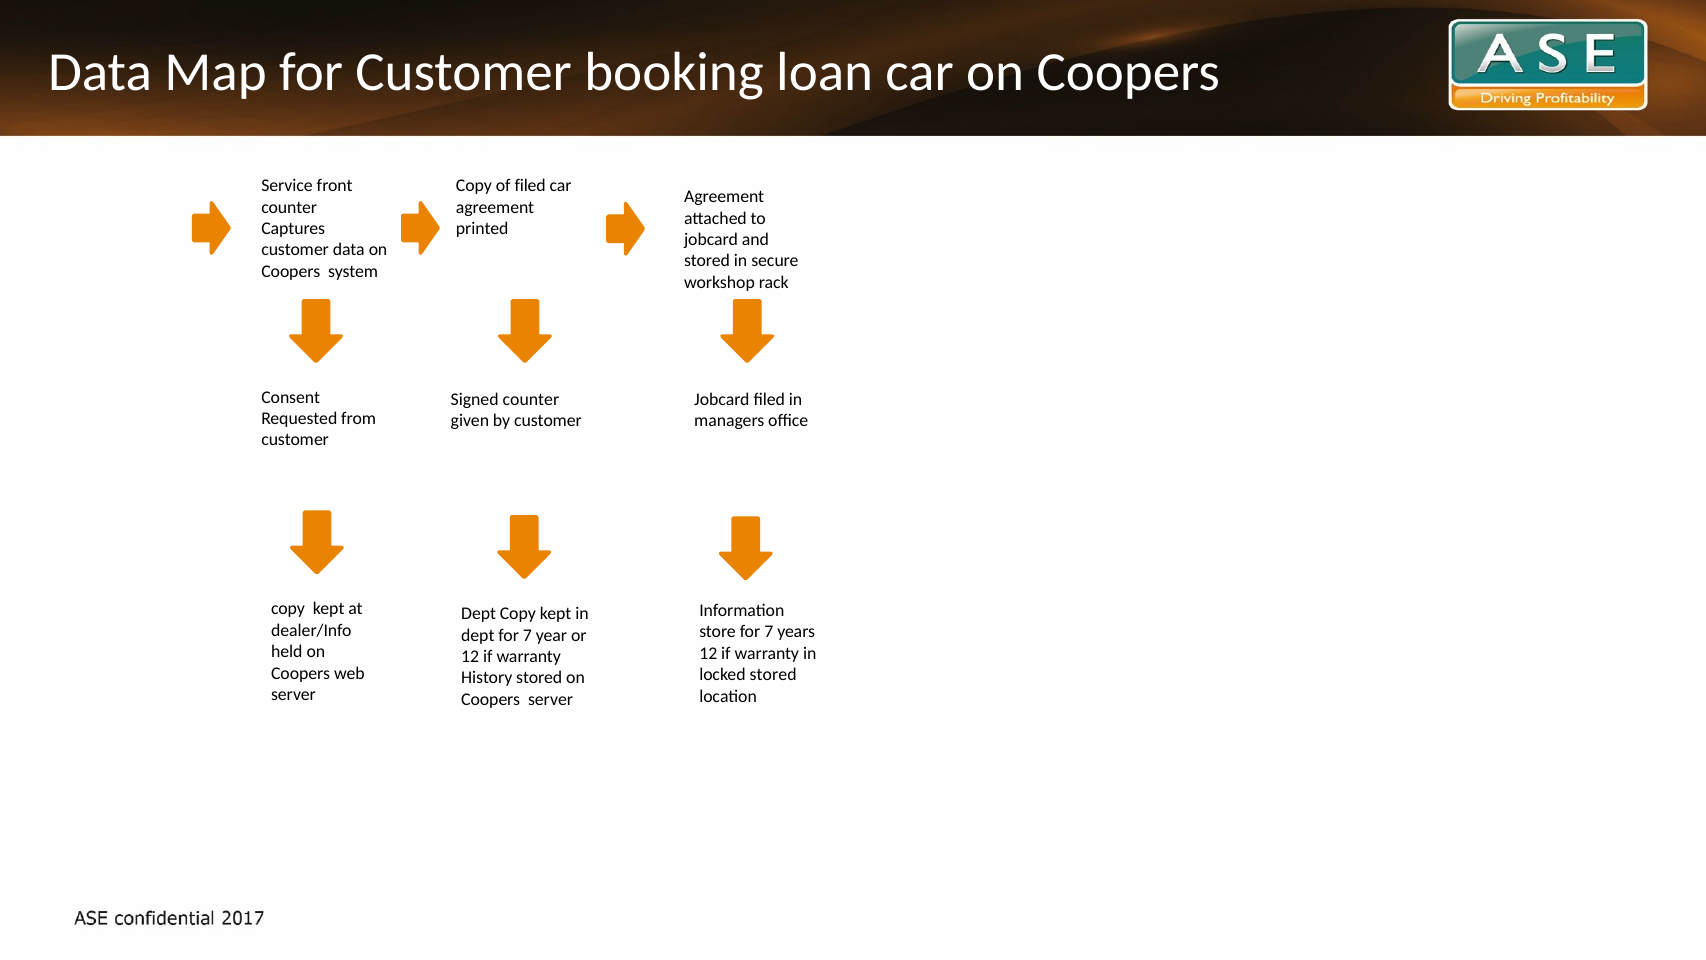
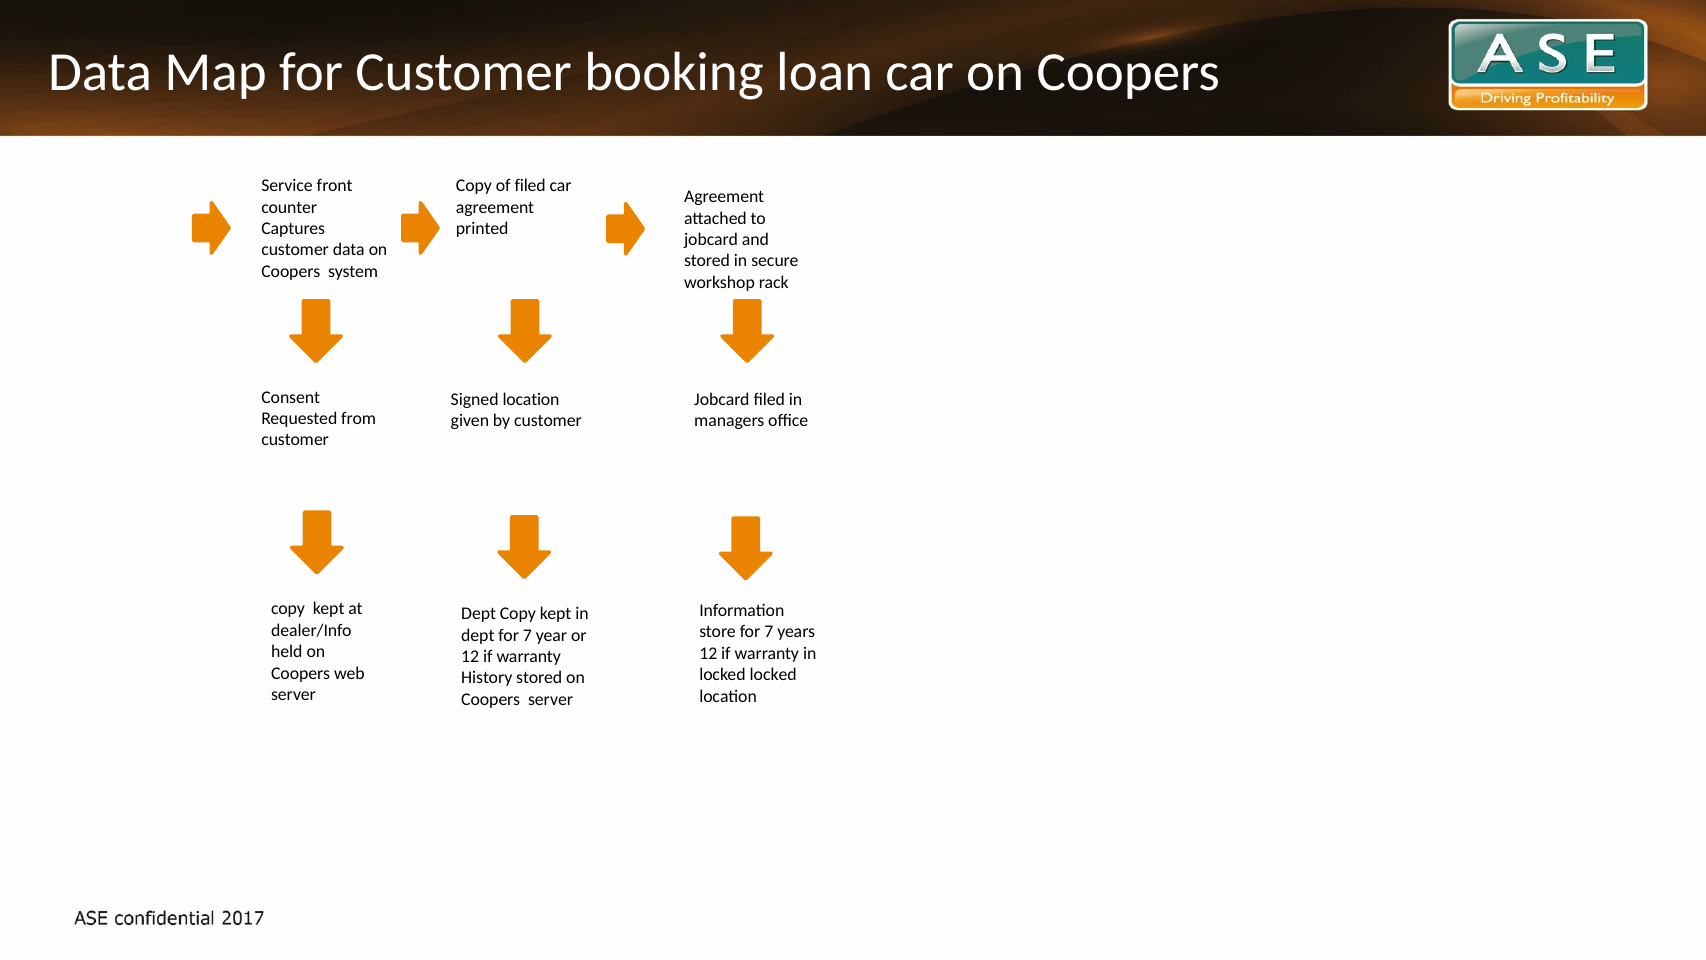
Signed counter: counter -> location
locked stored: stored -> locked
